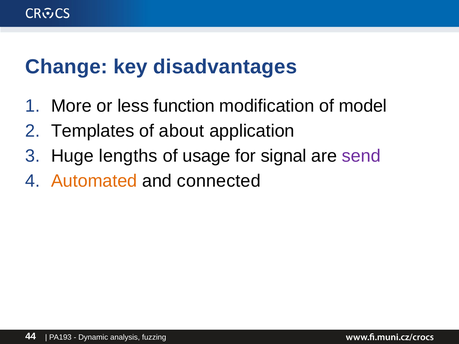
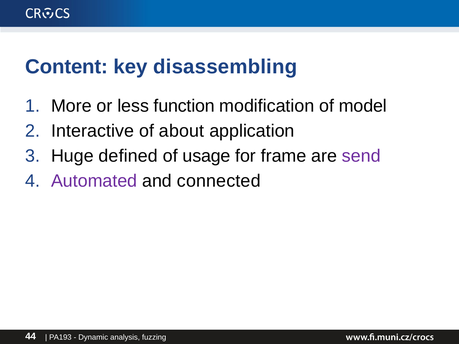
Change: Change -> Content
disadvantages: disadvantages -> disassembling
Templates: Templates -> Interactive
lengths: lengths -> defined
signal: signal -> frame
Automated colour: orange -> purple
